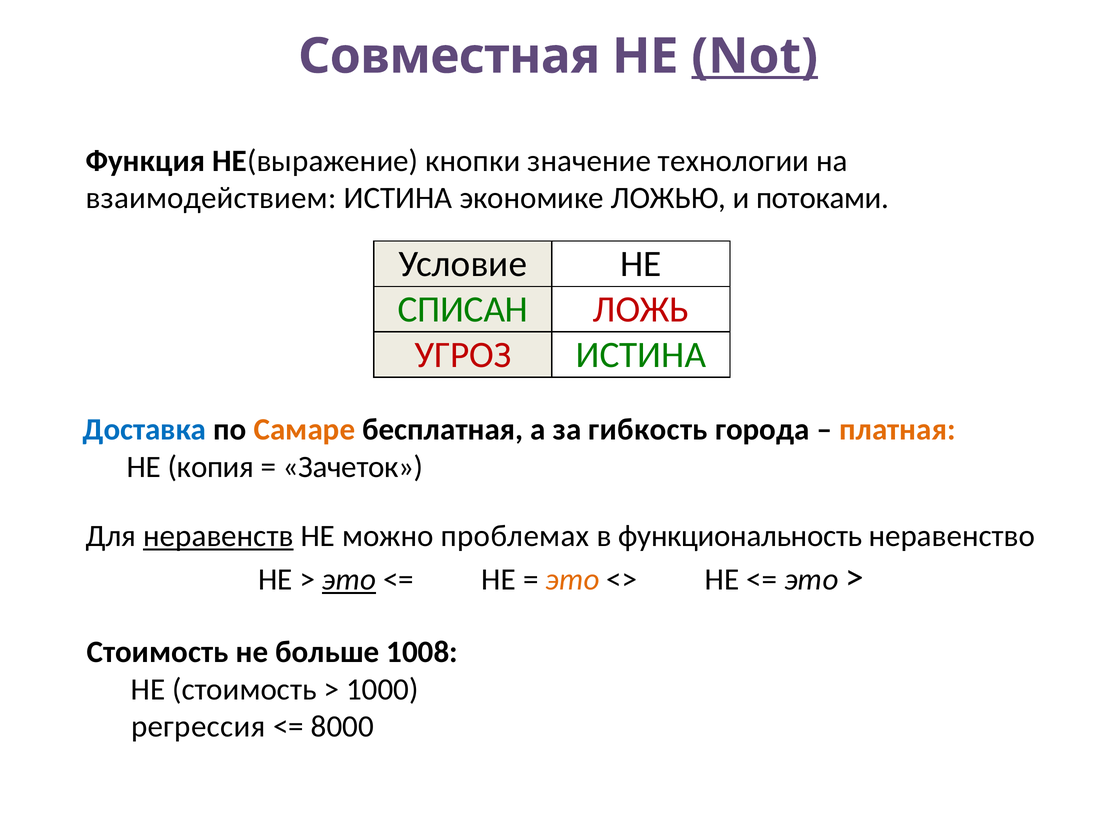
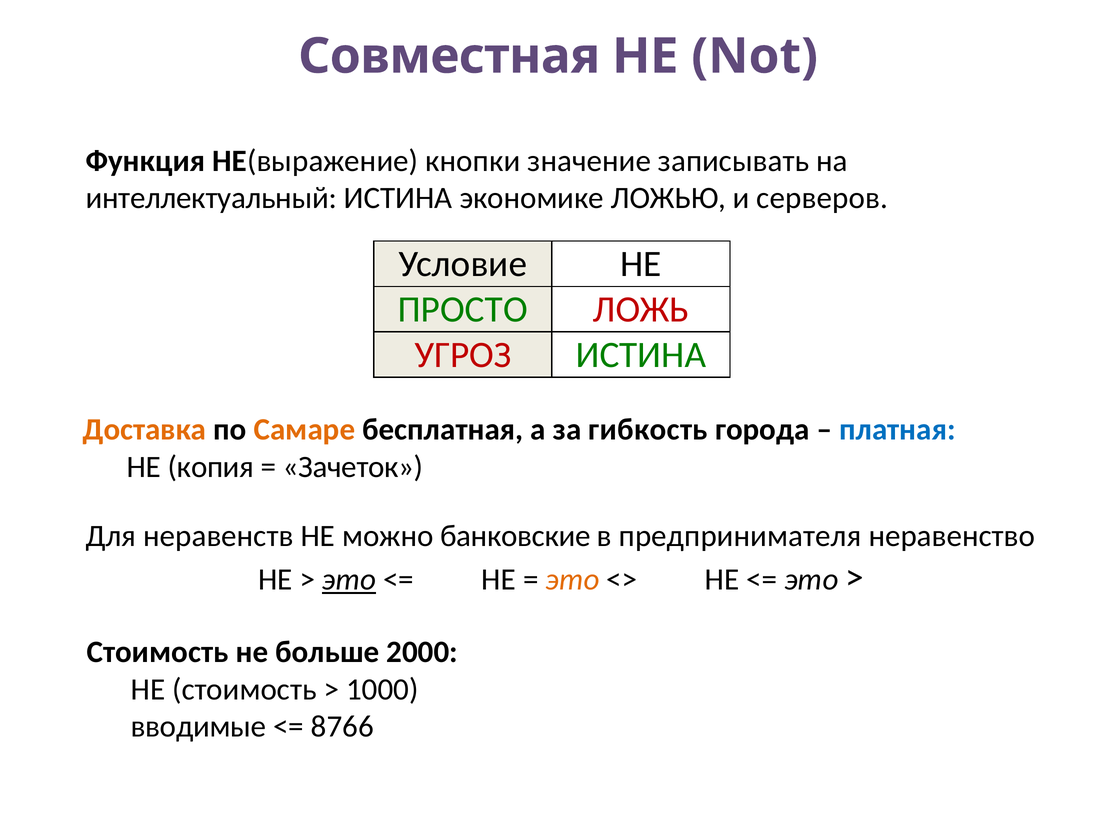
Not underline: present -> none
технологии: технологии -> записывать
взаимодействием: взаимодействием -> интеллектуальный
потоками: потоками -> серверов
СПИСАН: СПИСАН -> ПРОСТО
Доставка colour: blue -> orange
платная colour: orange -> blue
неравенств underline: present -> none
проблемах: проблемах -> банковские
функциональность: функциональность -> предпринимателя
1008: 1008 -> 2000
регрессия: регрессия -> вводимые
8000: 8000 -> 8766
